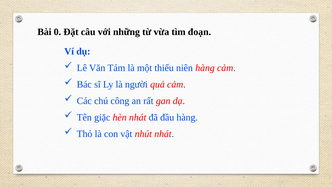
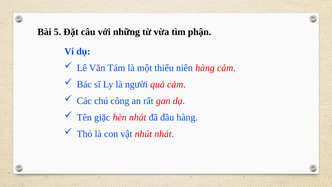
0: 0 -> 5
đoạn: đoạn -> phận
